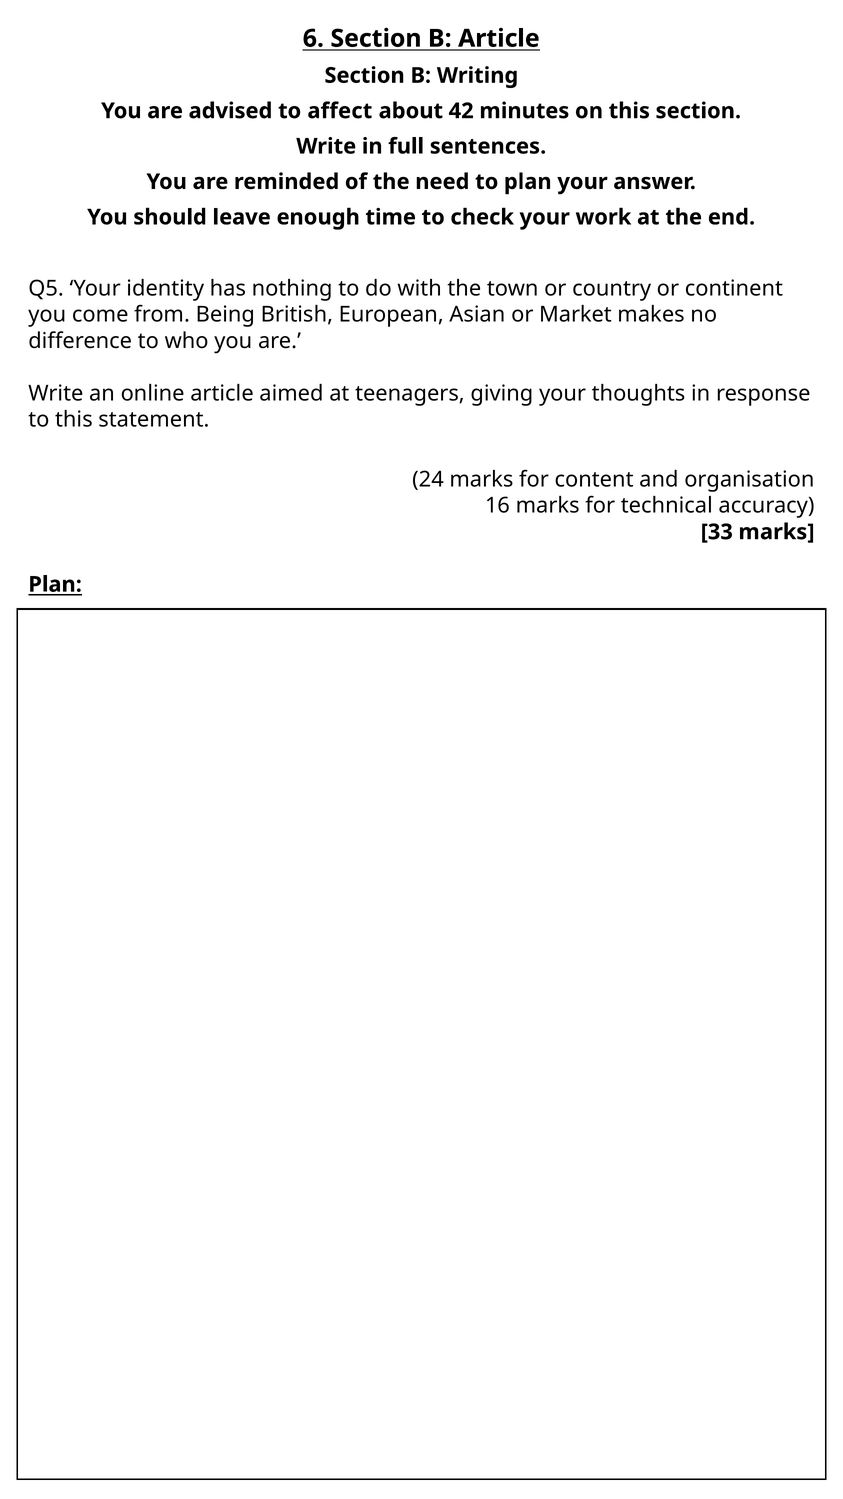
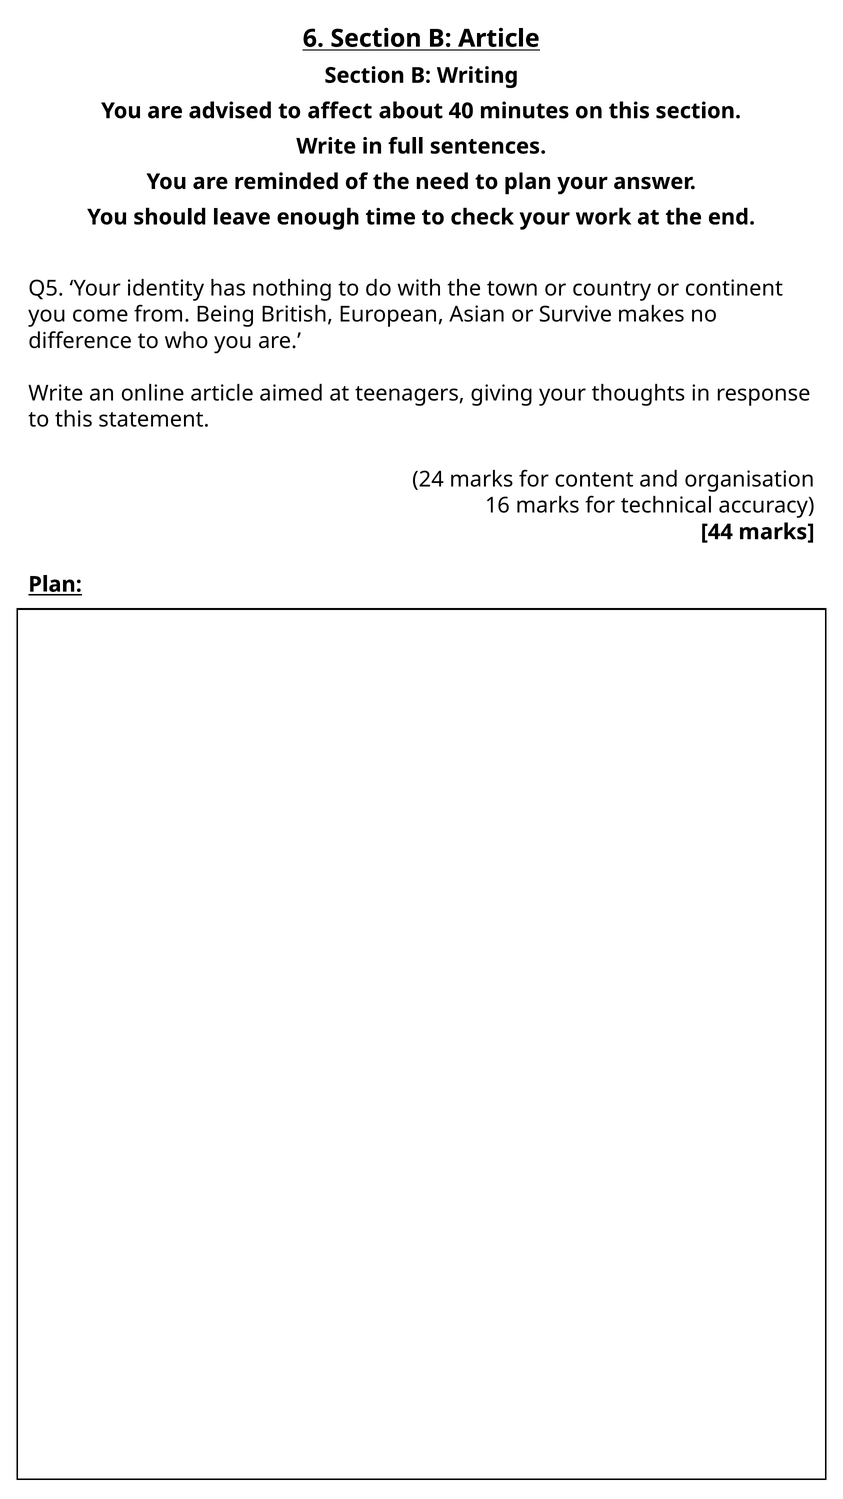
42: 42 -> 40
Market: Market -> Survive
33: 33 -> 44
